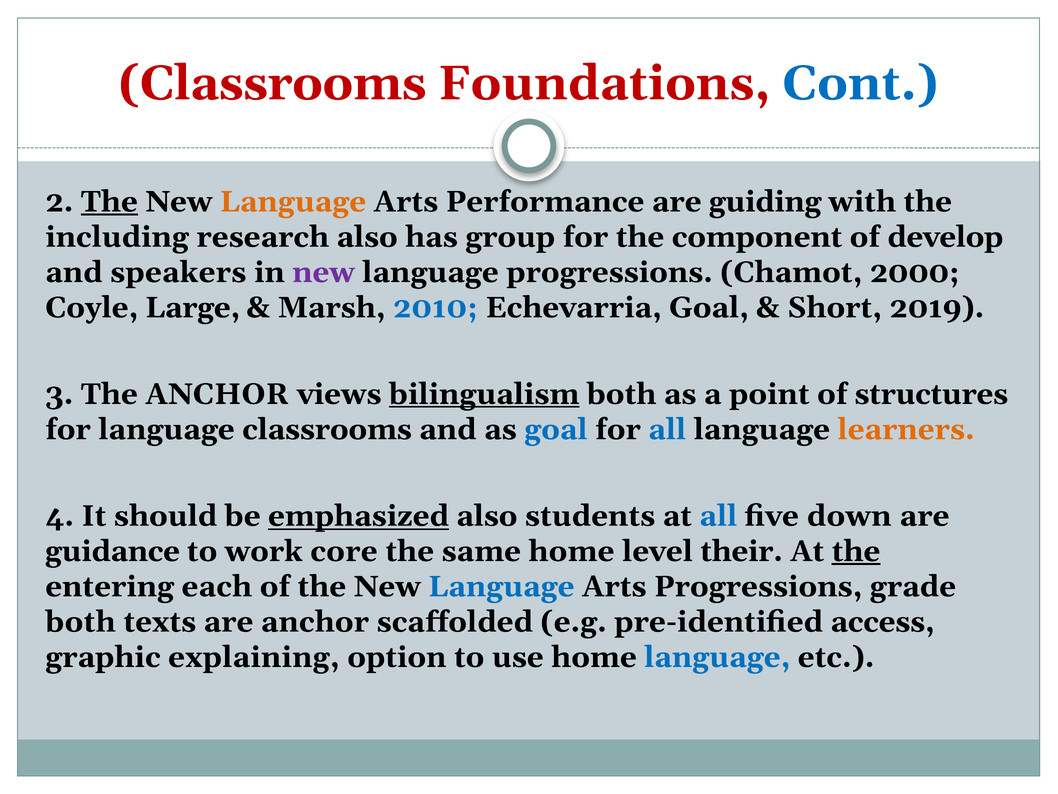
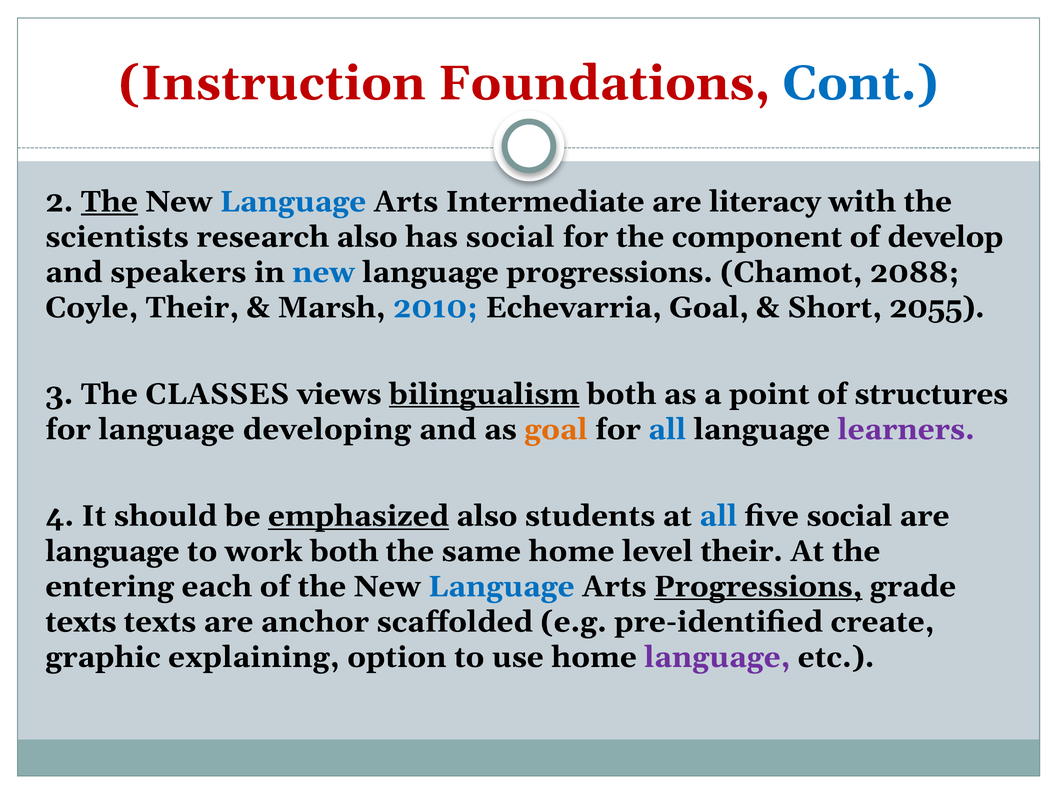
Classrooms at (273, 83): Classrooms -> Instruction
Language at (293, 202) colour: orange -> blue
Performance: Performance -> Intermediate
guiding: guiding -> literacy
including: including -> scientists
has group: group -> social
new at (323, 272) colour: purple -> blue
2000: 2000 -> 2088
Coyle Large: Large -> Their
2019: 2019 -> 2055
The ANCHOR: ANCHOR -> CLASSES
language classrooms: classrooms -> developing
goal at (556, 429) colour: blue -> orange
learners colour: orange -> purple
five down: down -> social
guidance at (112, 551): guidance -> language
work core: core -> both
the at (856, 551) underline: present -> none
Progressions at (758, 586) underline: none -> present
both at (81, 622): both -> texts
access: access -> create
language at (717, 657) colour: blue -> purple
